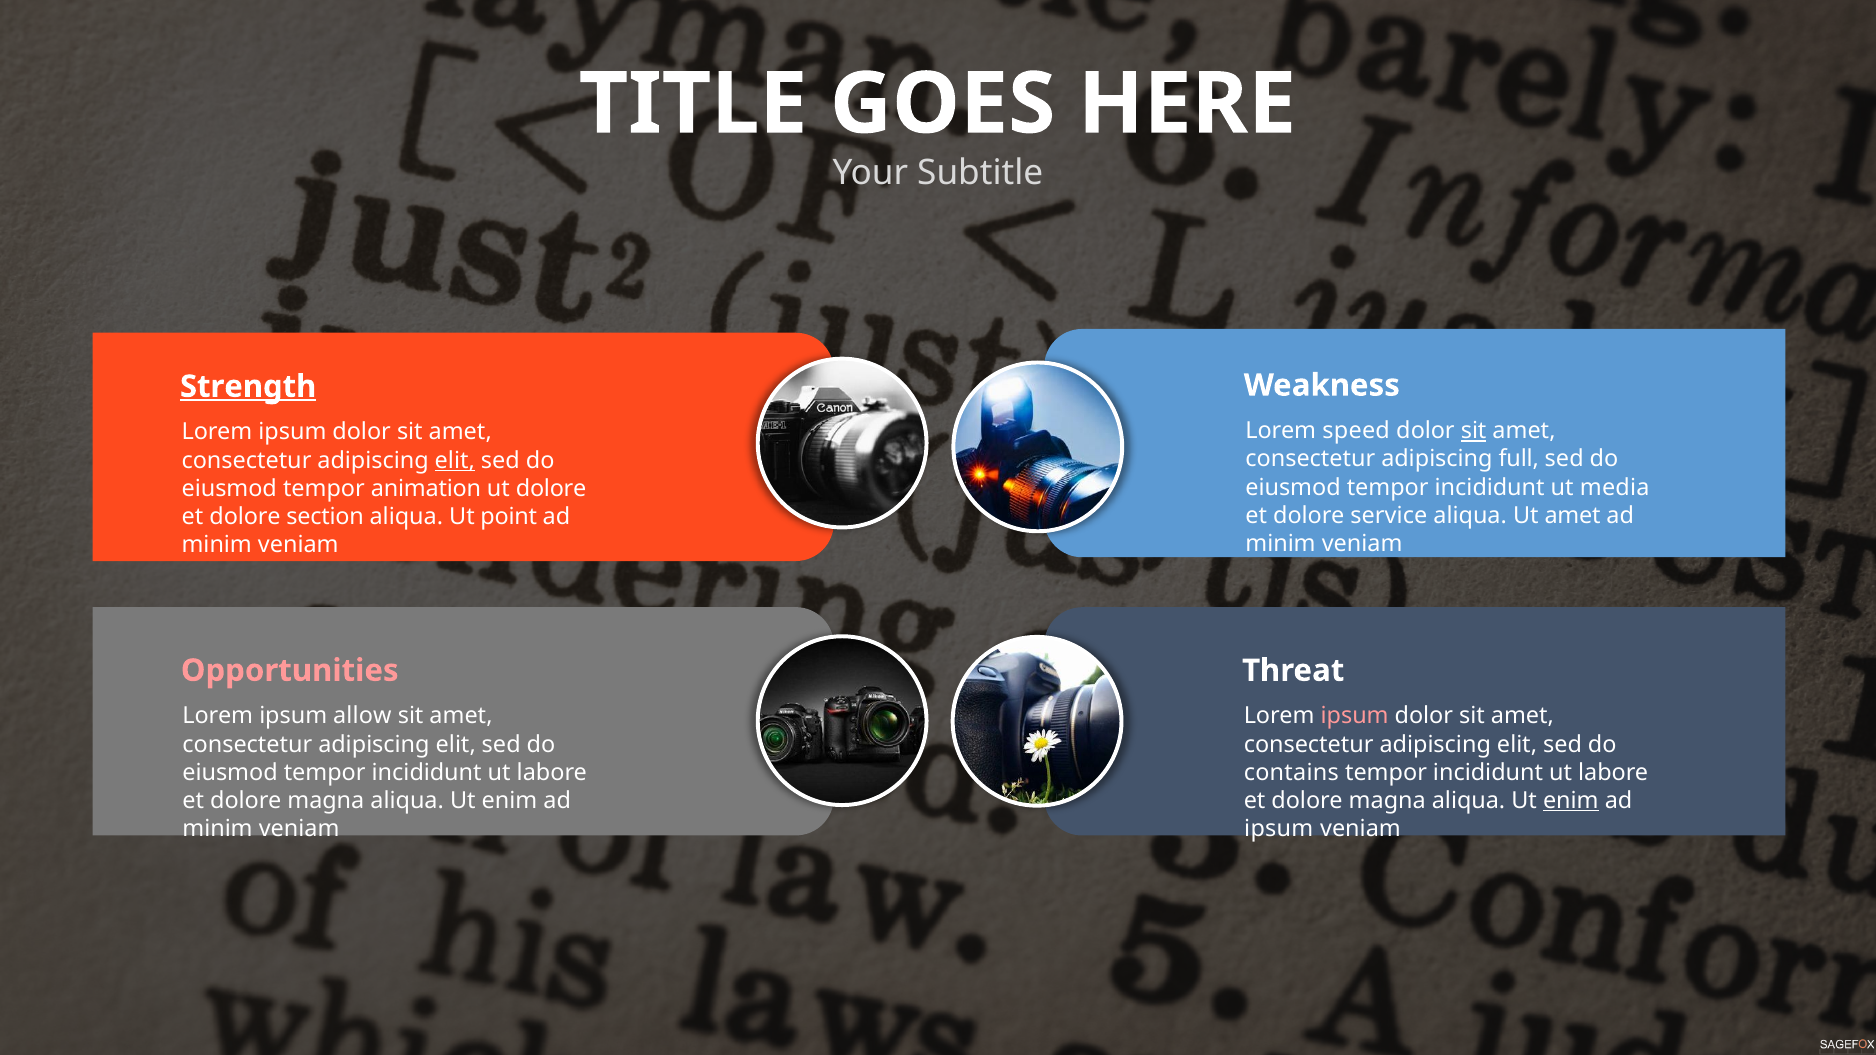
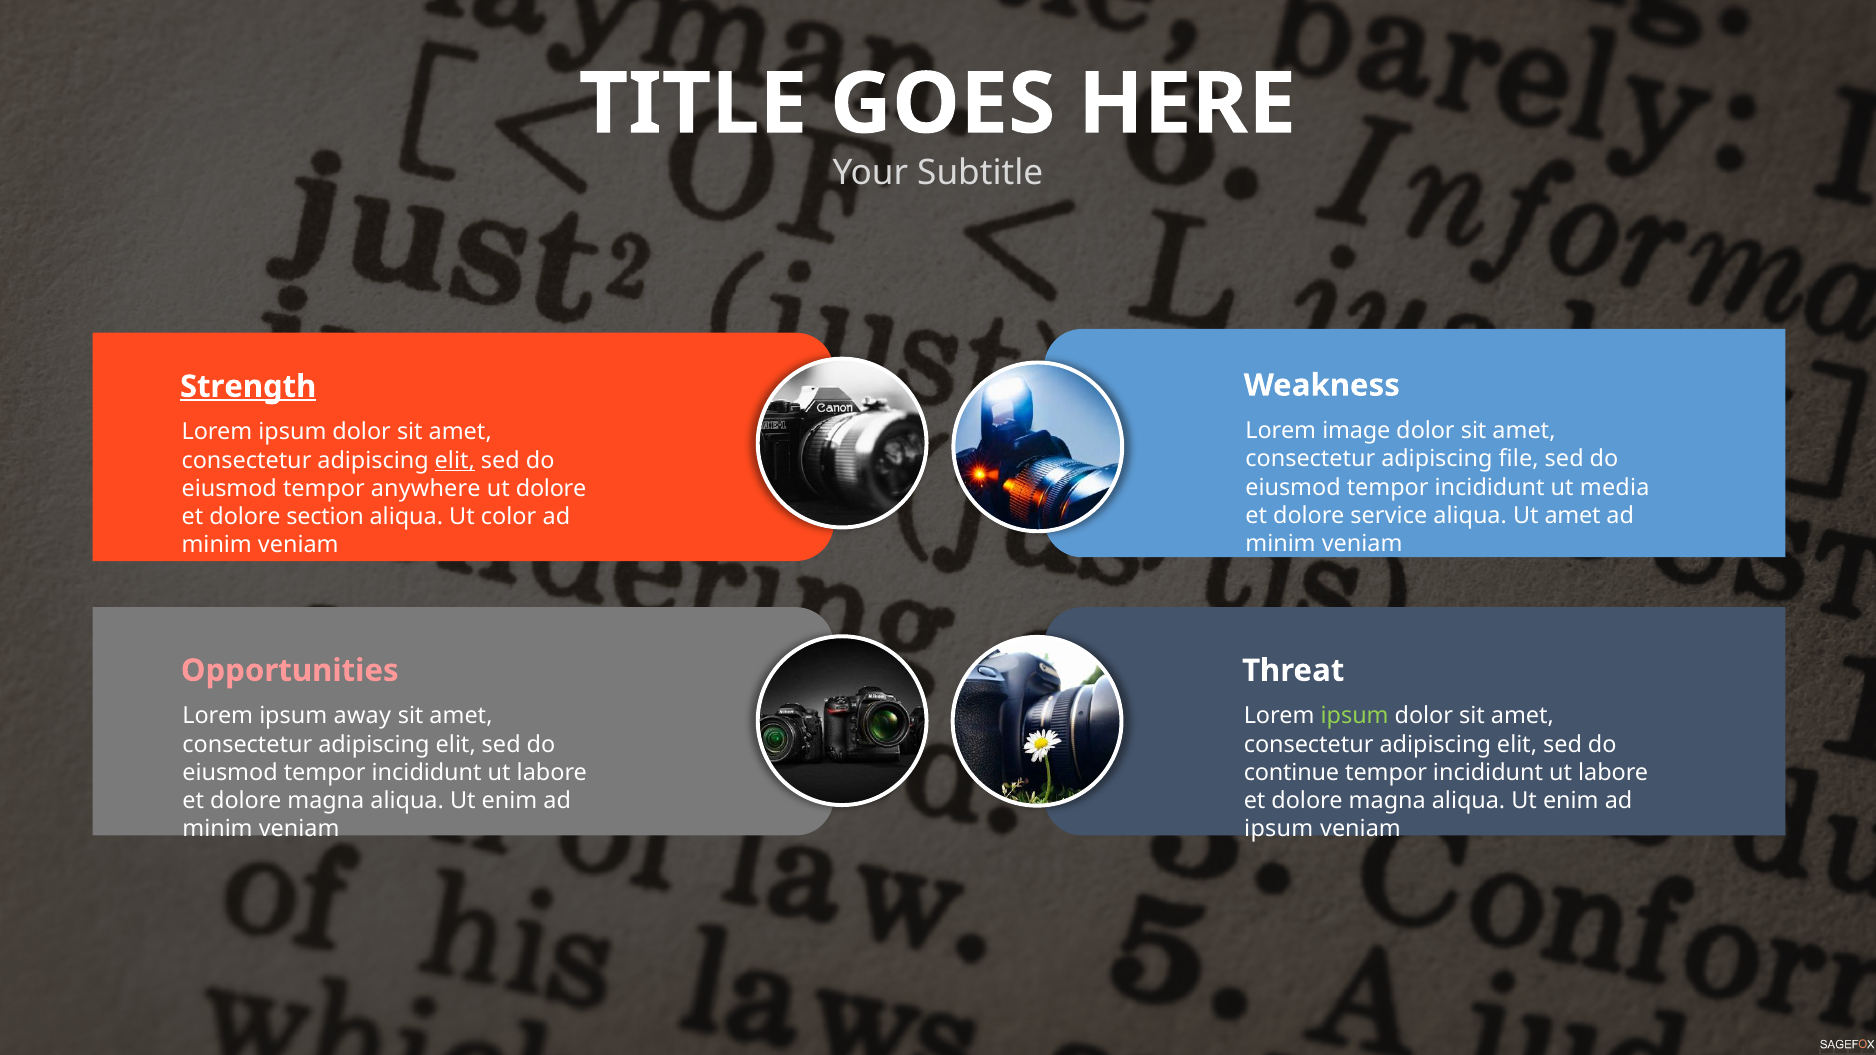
speed: speed -> image
sit at (1474, 431) underline: present -> none
full: full -> file
animation: animation -> anywhere
point: point -> color
allow: allow -> away
ipsum at (1355, 716) colour: pink -> light green
contains: contains -> continue
enim at (1571, 801) underline: present -> none
